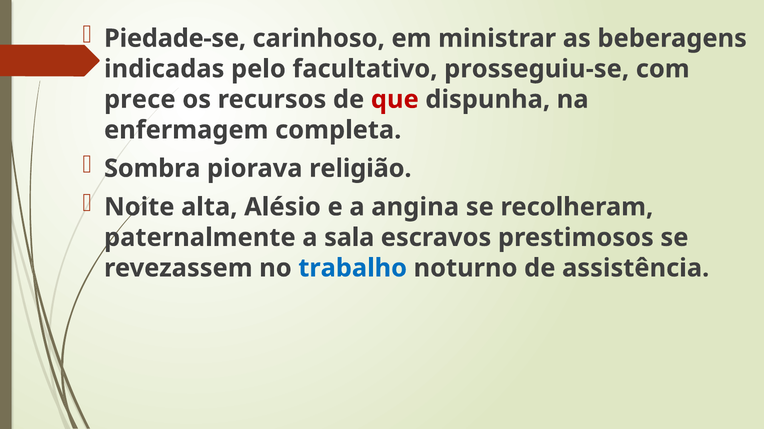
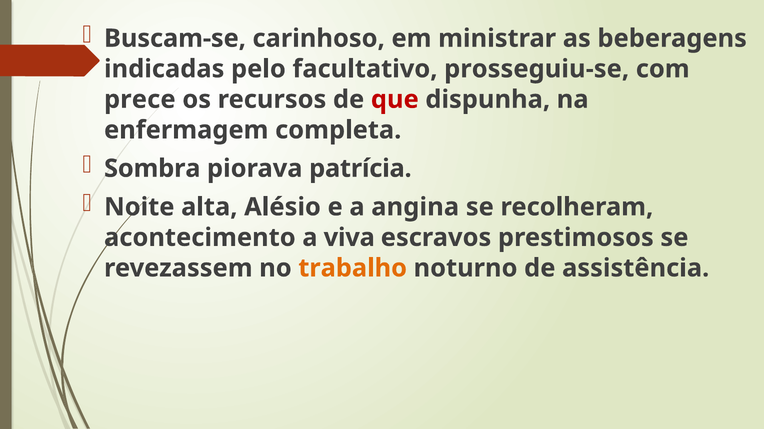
Piedade-se: Piedade-se -> Buscam-se
religião: religião -> patrícia
paternalmente: paternalmente -> acontecimento
sala: sala -> viva
trabalho colour: blue -> orange
